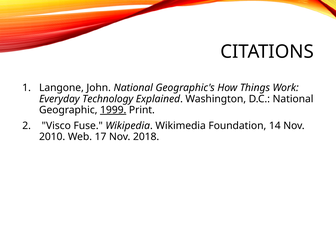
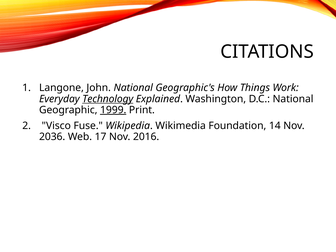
Technology underline: none -> present
2010: 2010 -> 2036
2018: 2018 -> 2016
